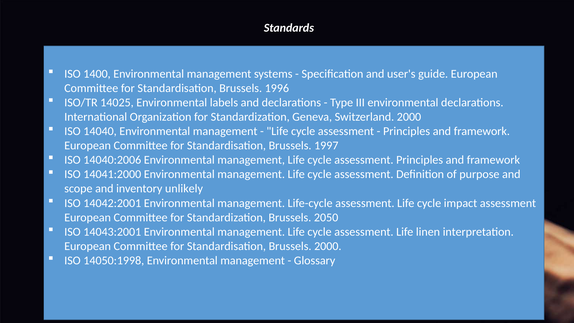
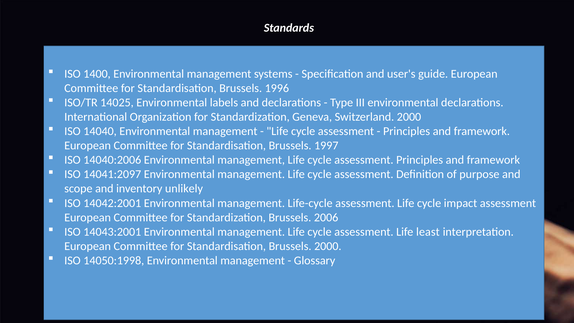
14041:2000: 14041:2000 -> 14041:2097
2050: 2050 -> 2006
linen: linen -> least
